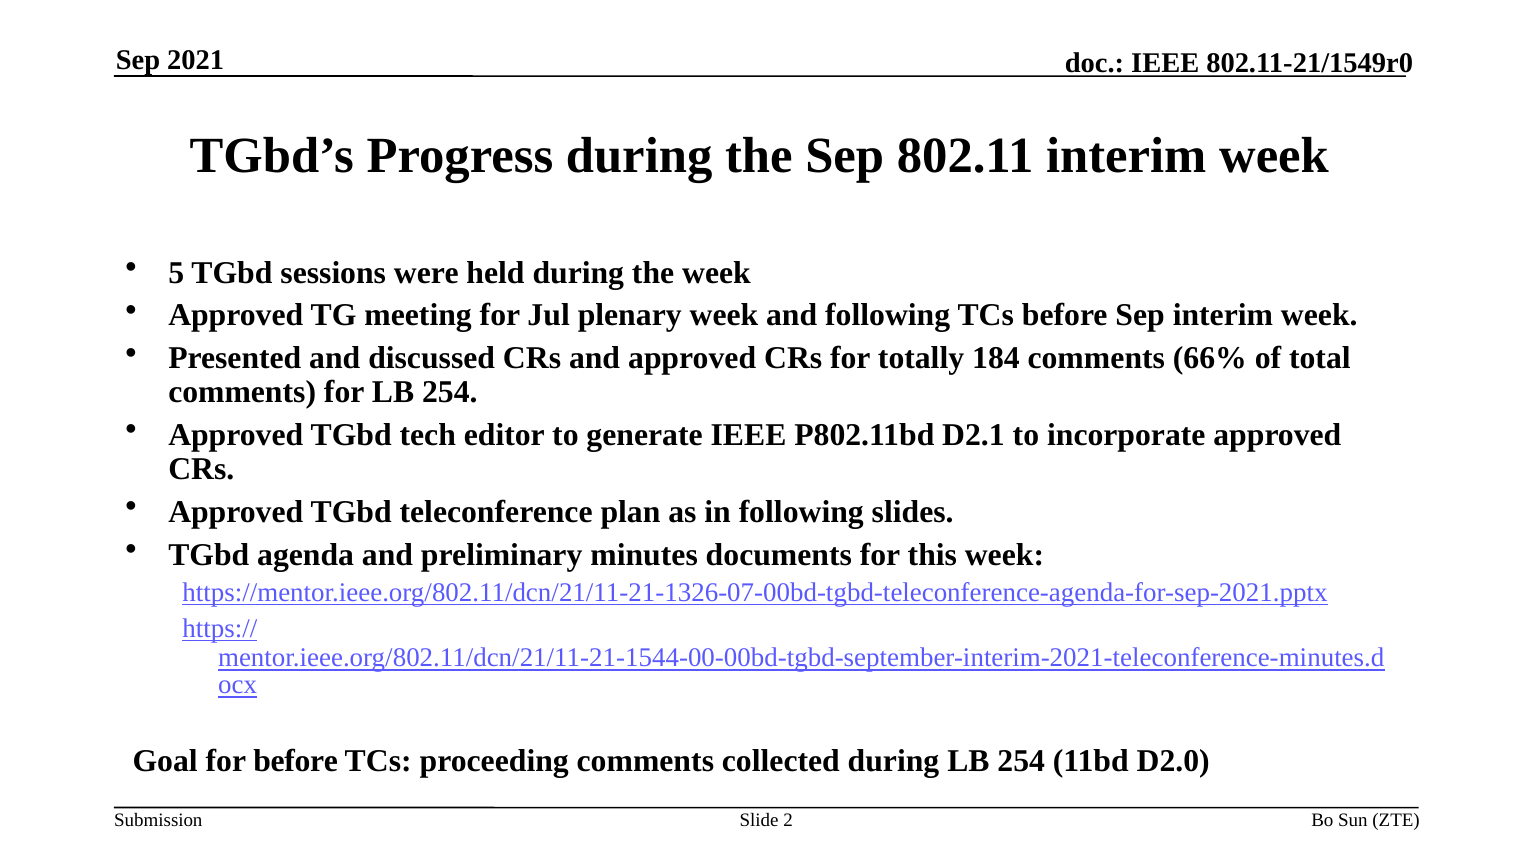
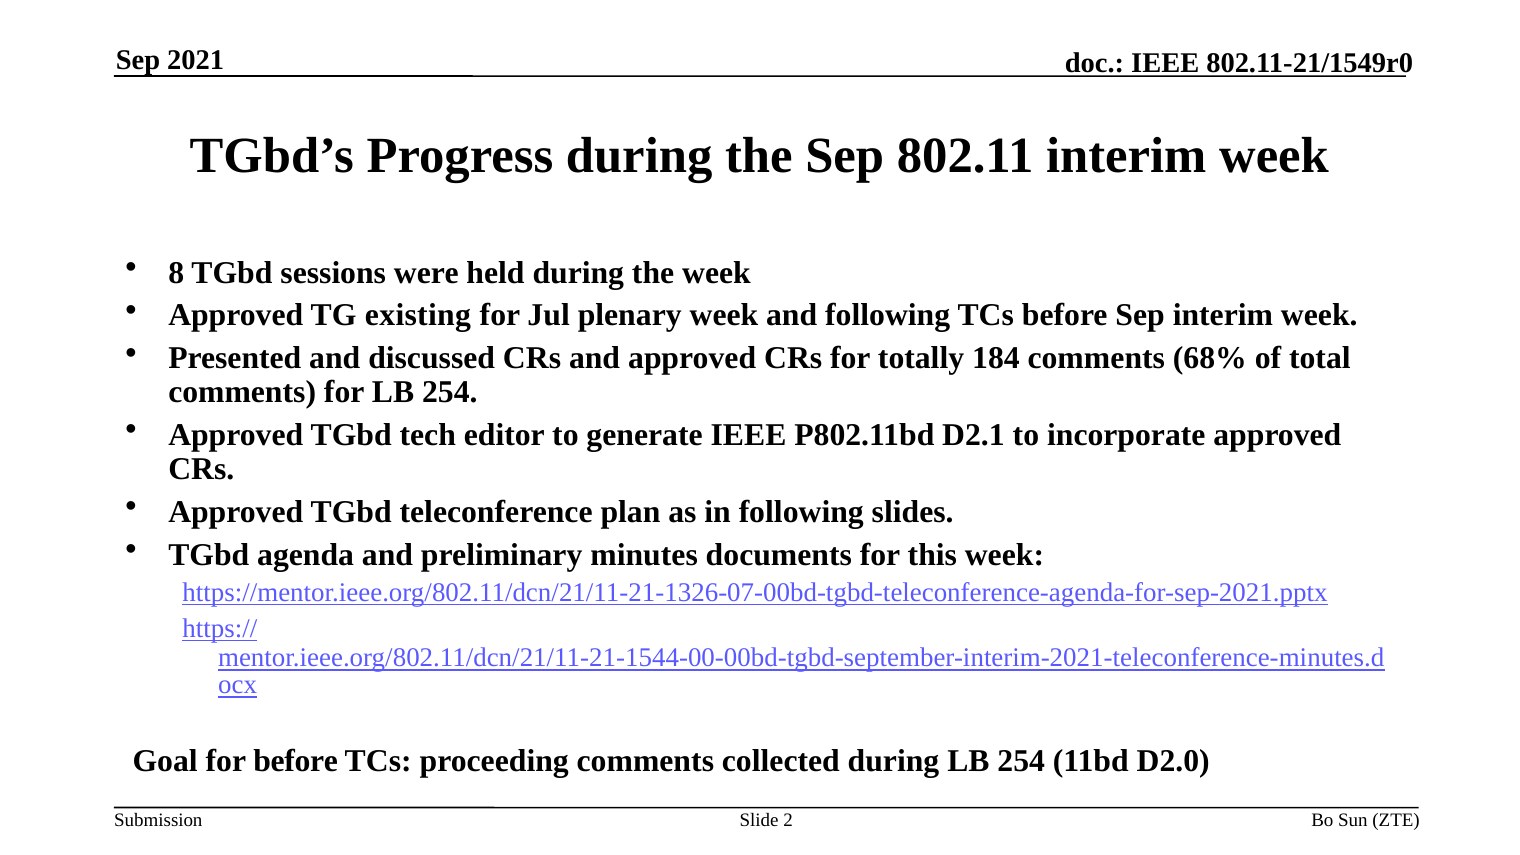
5: 5 -> 8
meeting: meeting -> existing
66%: 66% -> 68%
